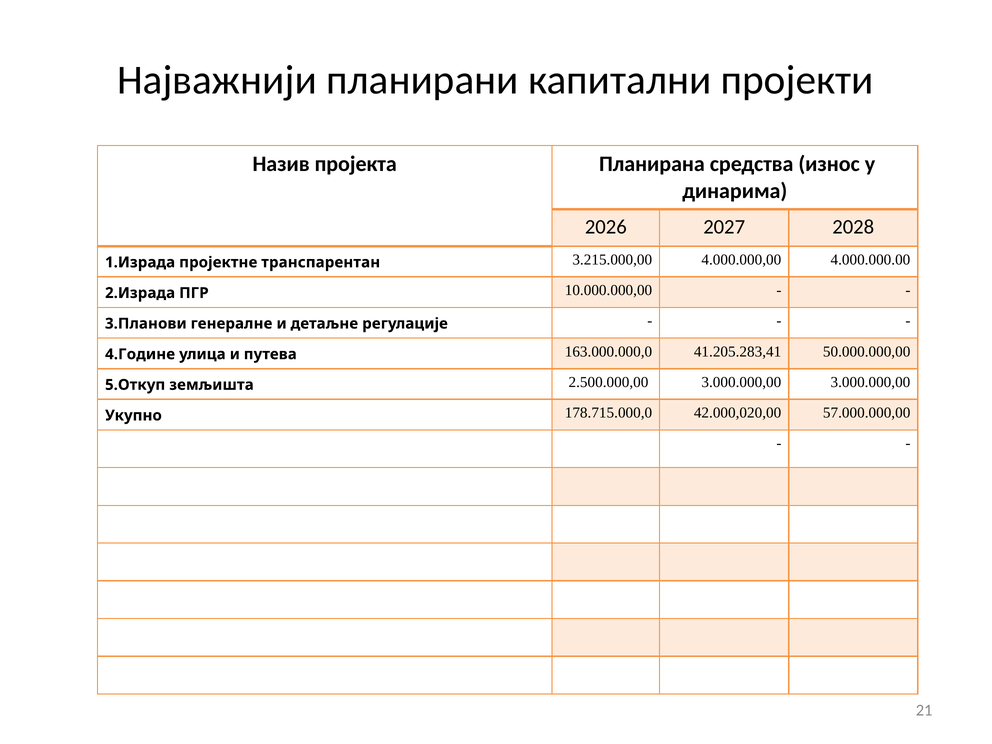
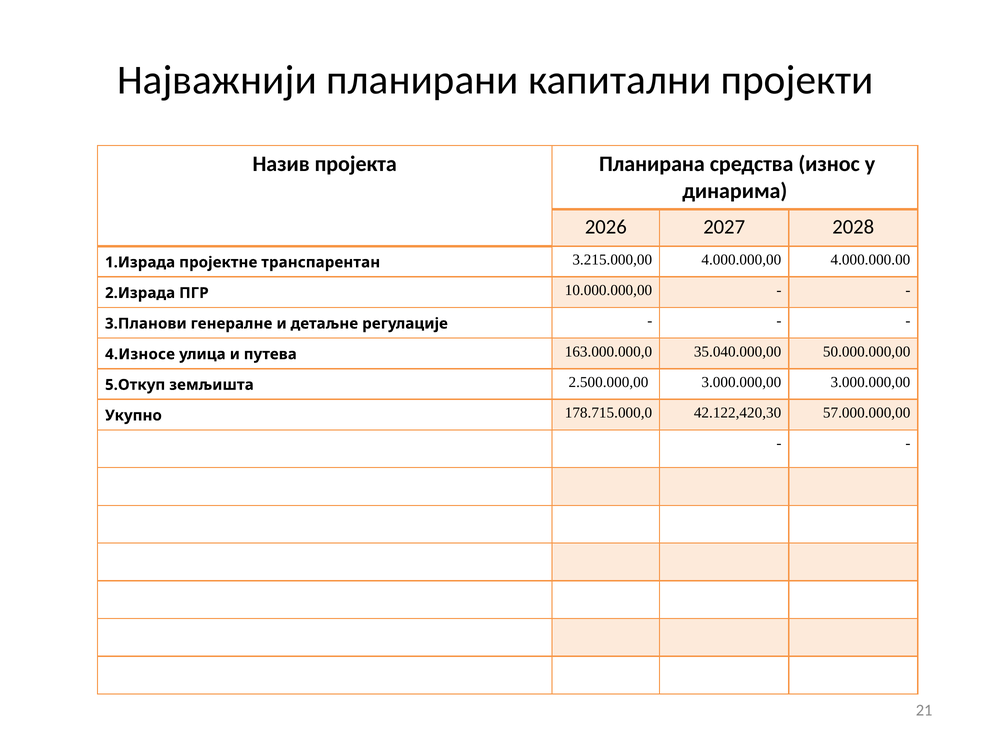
4.Године: 4.Године -> 4.Износе
41.205.283,41: 41.205.283,41 -> 35.040.000,00
42.000,020,00: 42.000,020,00 -> 42.122,420,30
